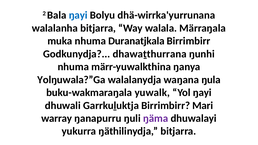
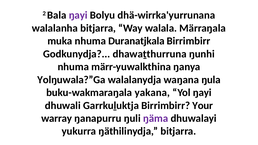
ŋayi at (78, 15) colour: blue -> purple
dhawaṯthurrana: dhawaṯthurrana -> dhawaṯthurruna
yuwalk: yuwalk -> yakana
Mari: Mari -> Your
